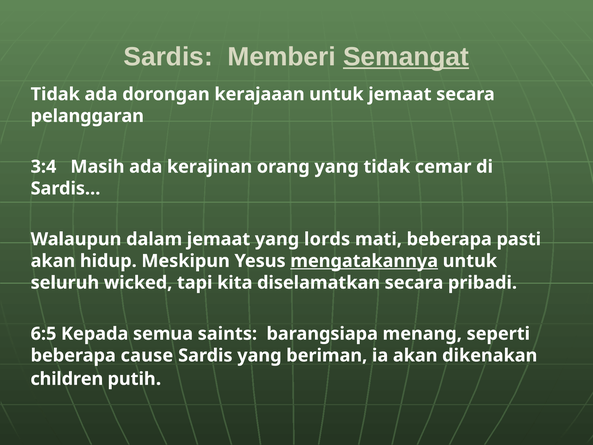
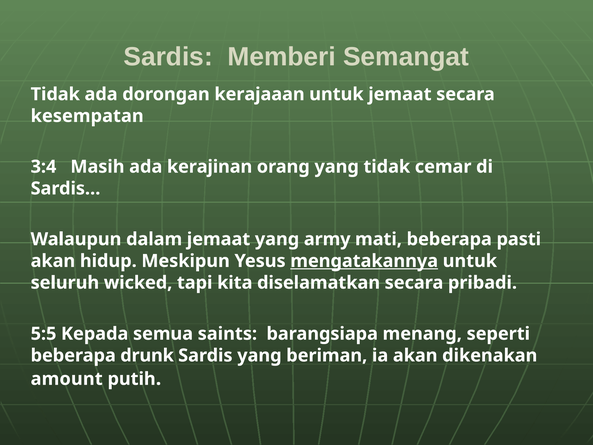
Semangat underline: present -> none
pelanggaran: pelanggaran -> kesempatan
lords: lords -> army
6:5: 6:5 -> 5:5
cause: cause -> drunk
children: children -> amount
